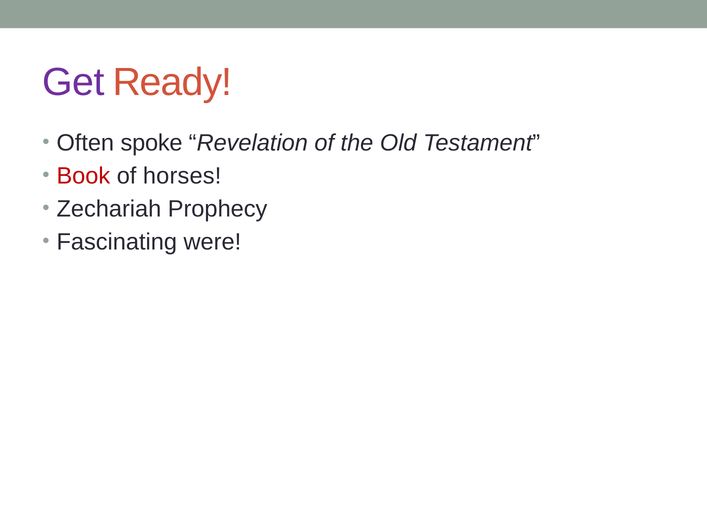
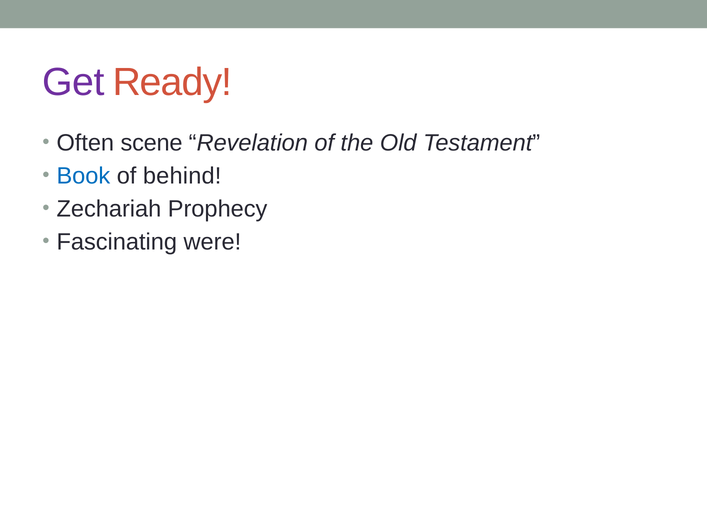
spoke: spoke -> scene
Book colour: red -> blue
horses: horses -> behind
